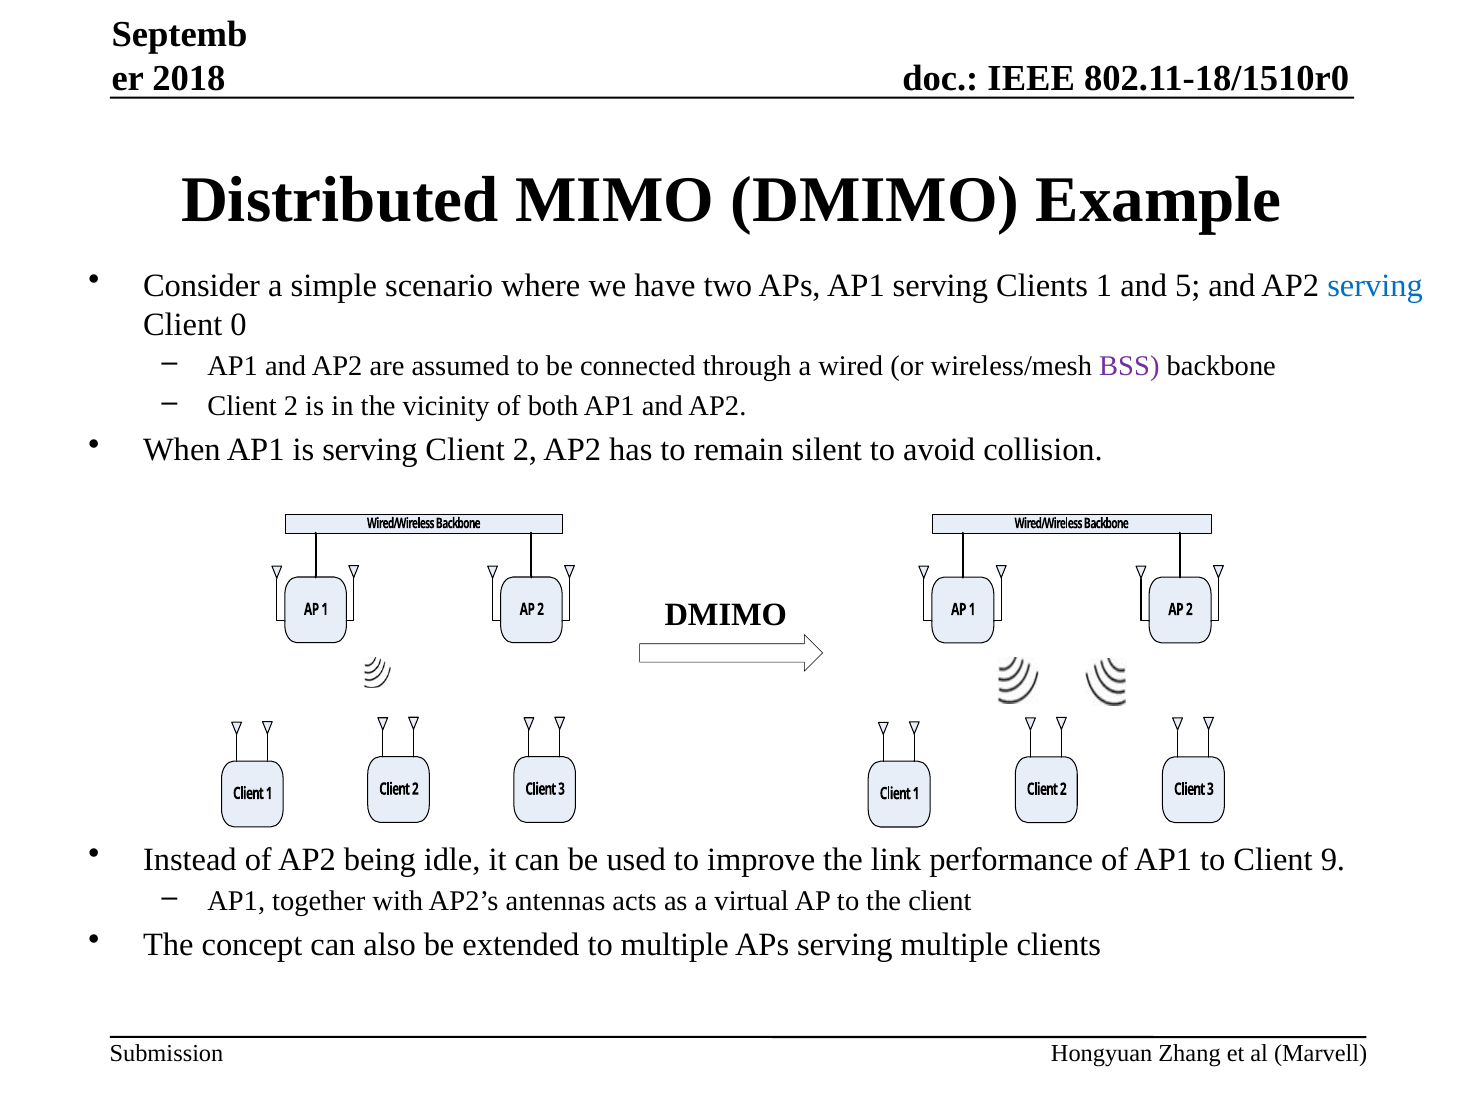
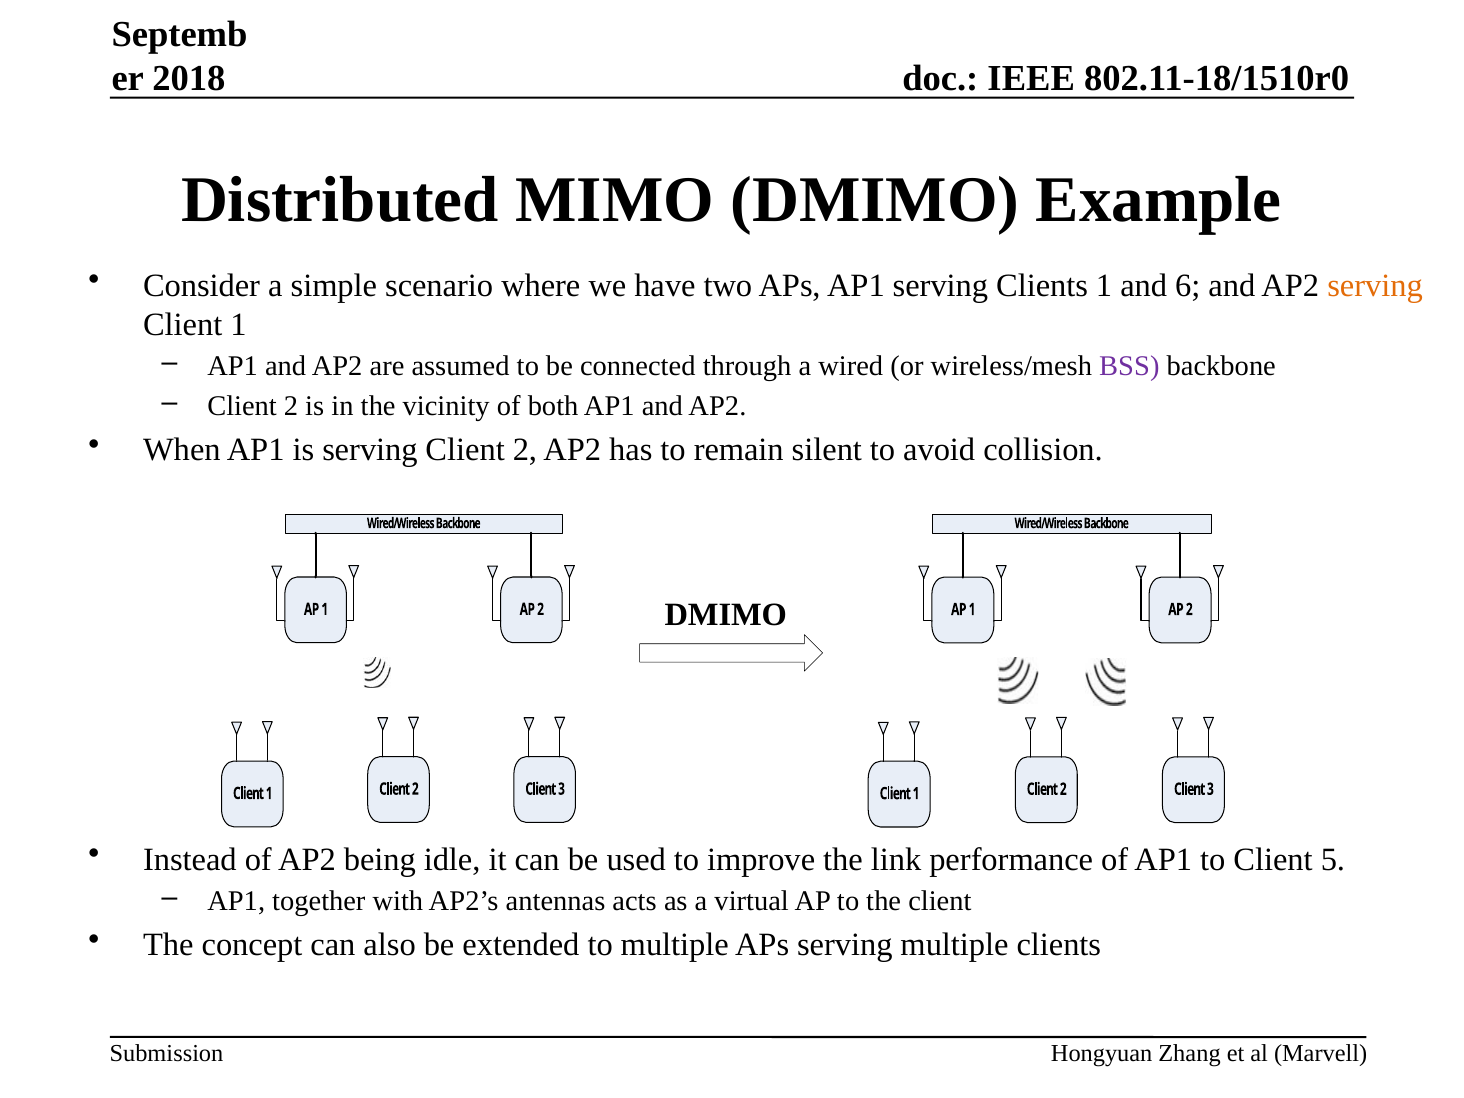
5: 5 -> 6
serving at (1375, 285) colour: blue -> orange
0 at (239, 324): 0 -> 1
9: 9 -> 5
